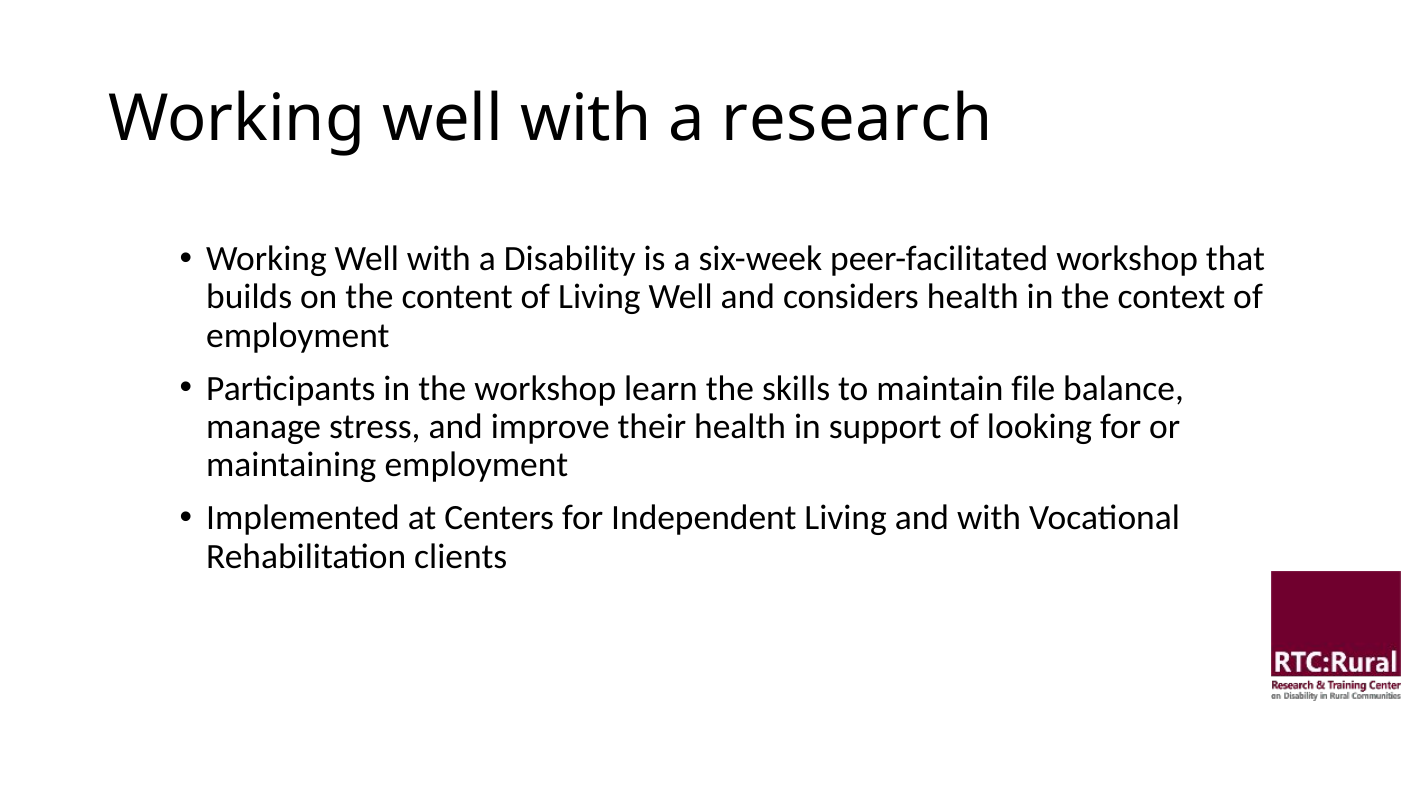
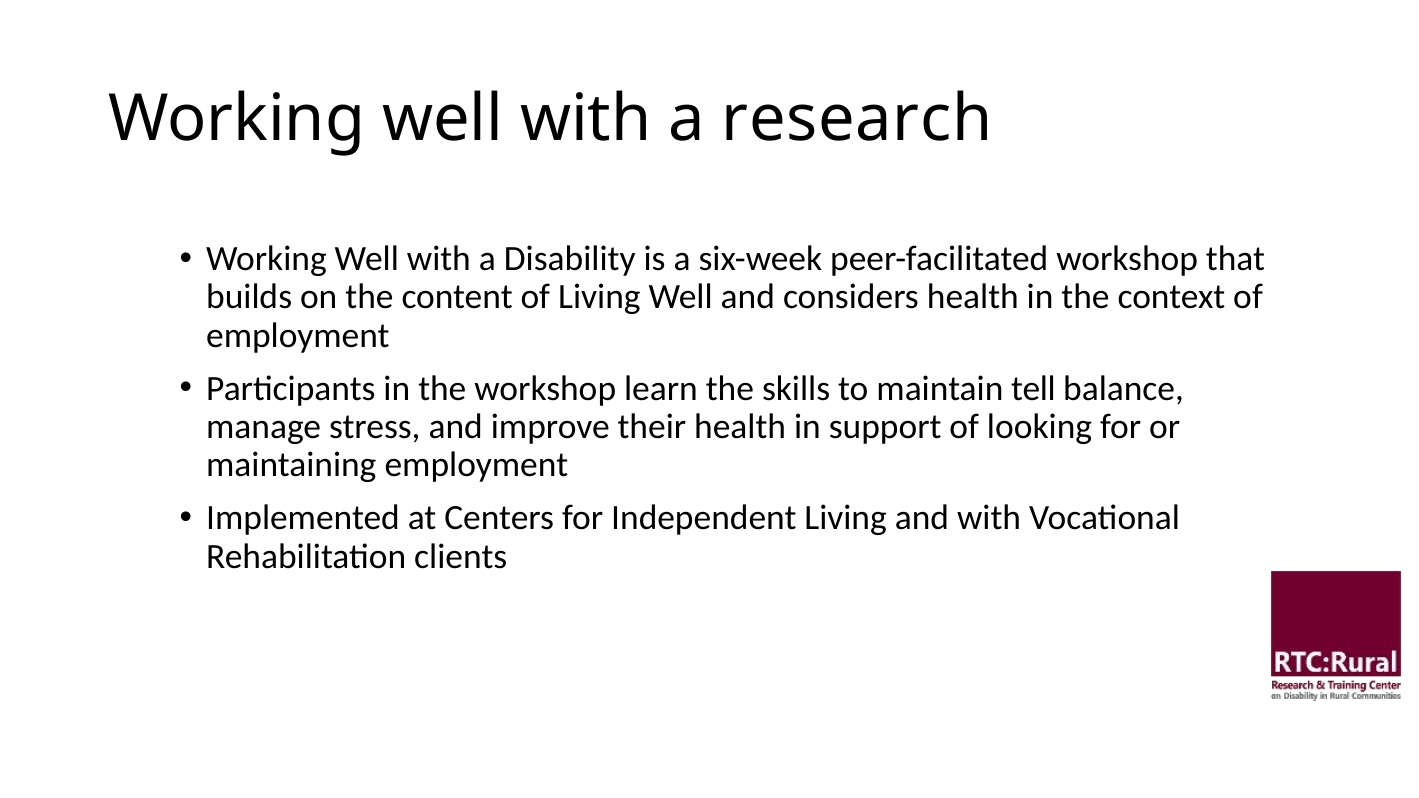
file: file -> tell
